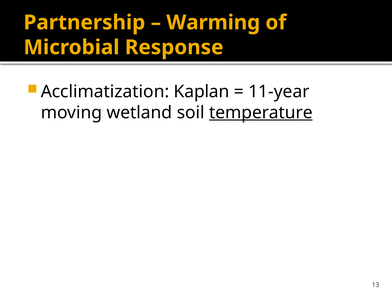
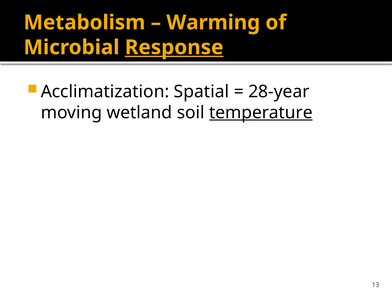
Partnership: Partnership -> Metabolism
Response underline: none -> present
Kaplan: Kaplan -> Spatial
11-year: 11-year -> 28-year
